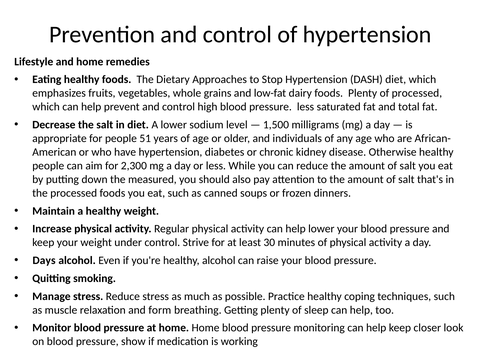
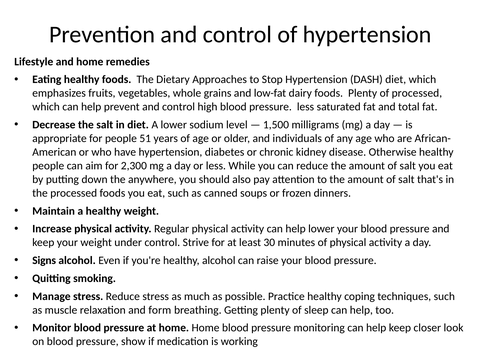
measured: measured -> anywhere
Days: Days -> Signs
